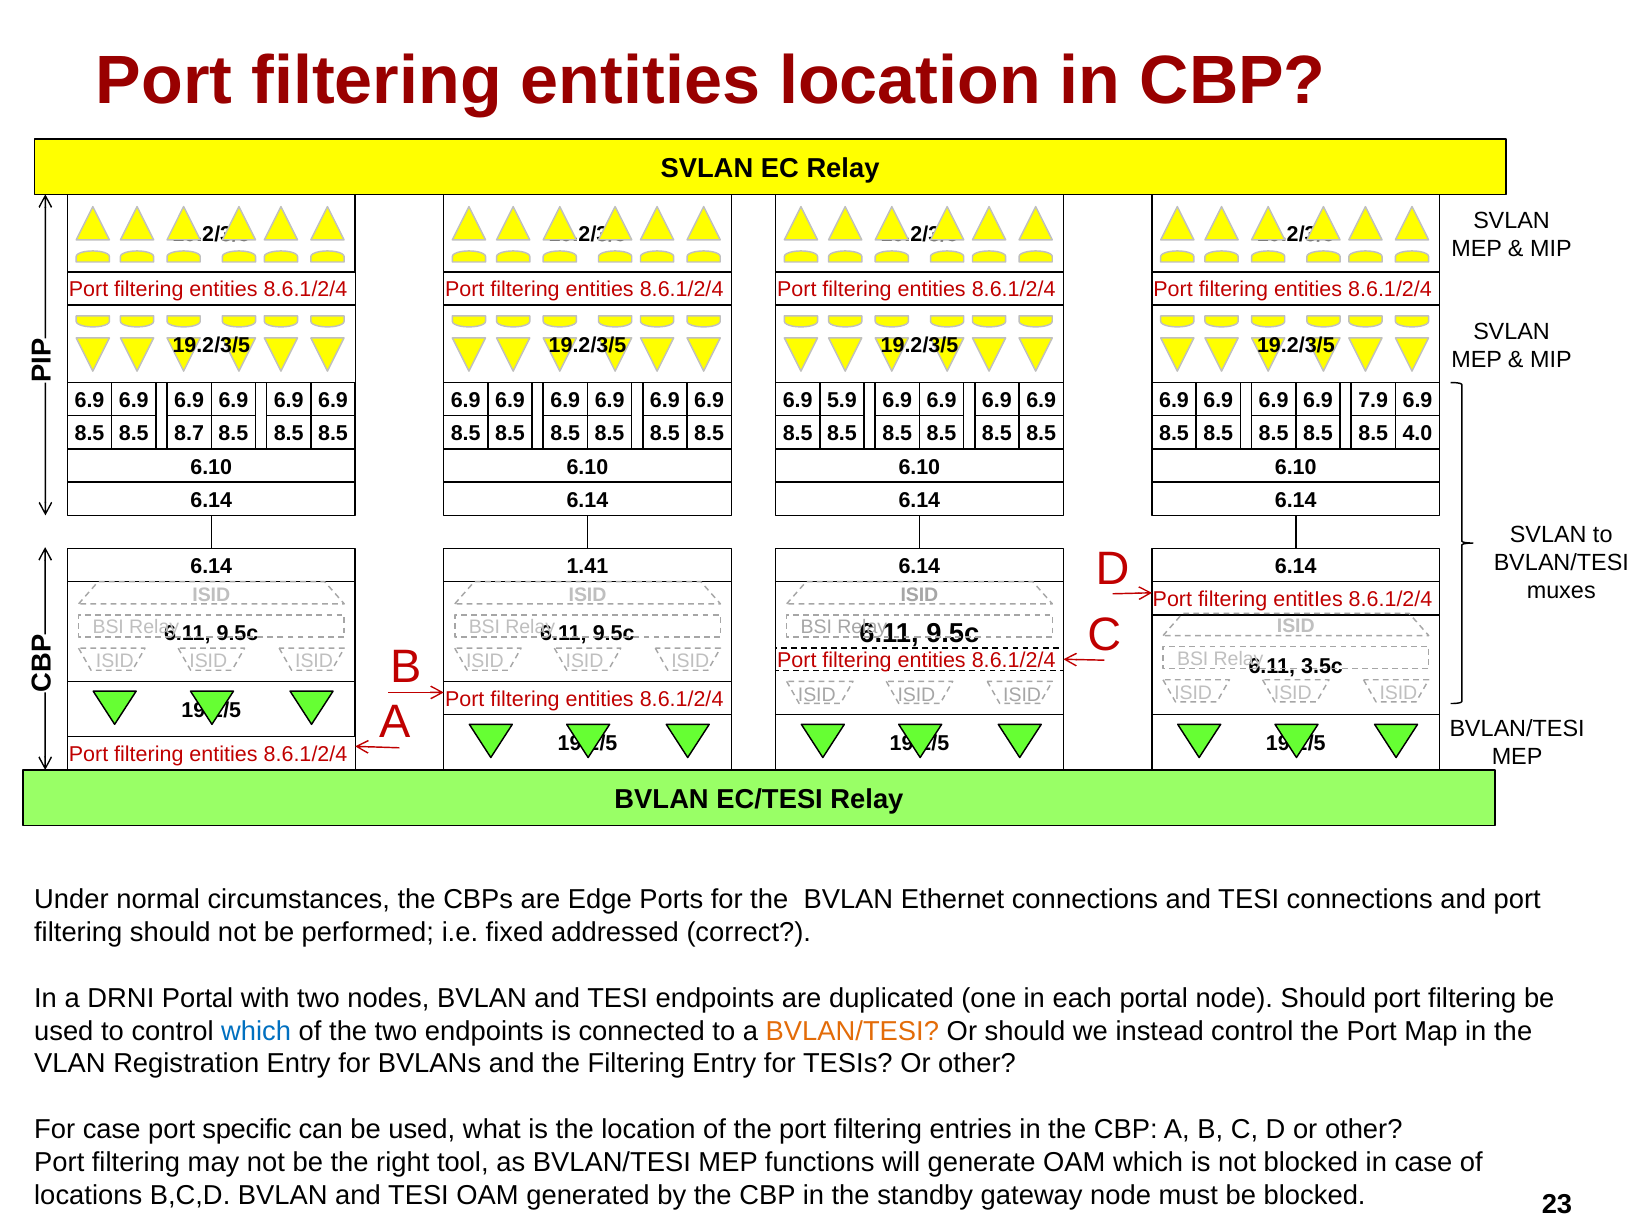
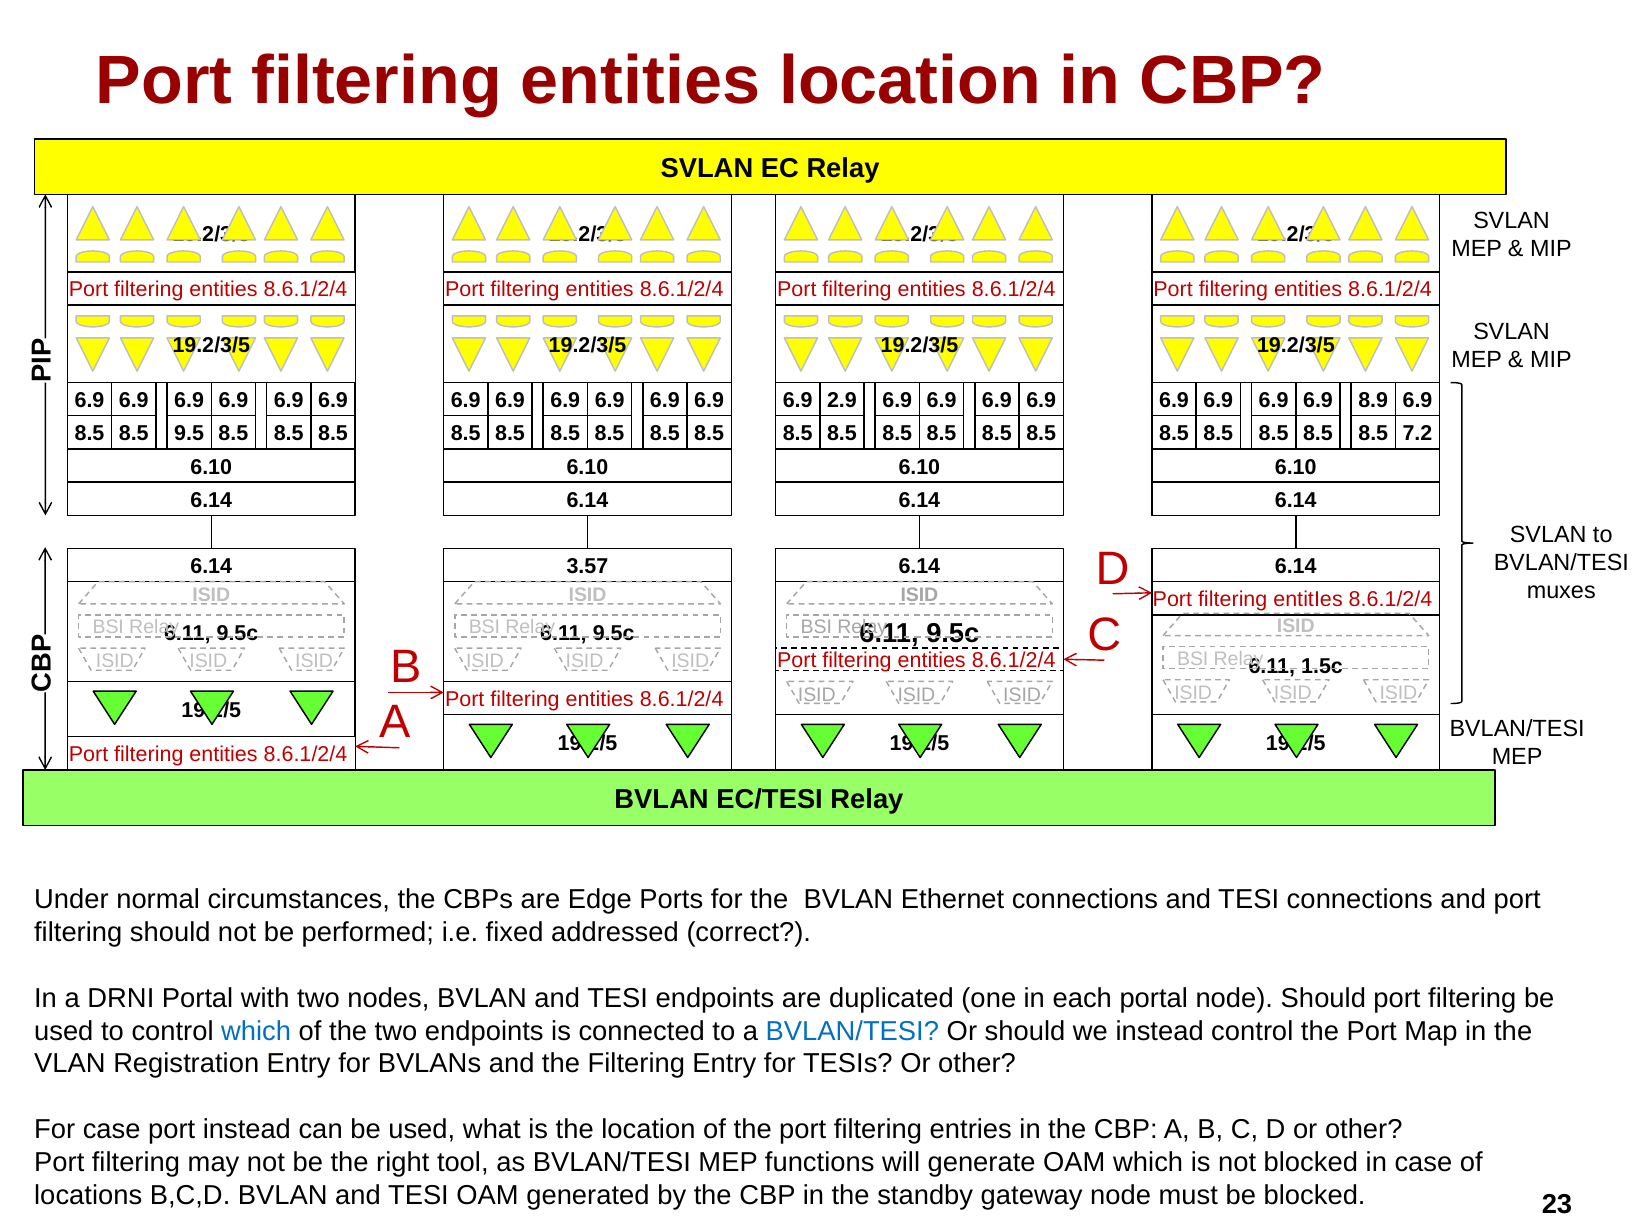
5.9: 5.9 -> 2.9
7.9: 7.9 -> 8.9
8.7: 8.7 -> 9.5
4.0: 4.0 -> 7.2
1.41: 1.41 -> 3.57
3.5c: 3.5c -> 1.5c
BVLAN/TESI at (852, 1031) colour: orange -> blue
port specific: specific -> instead
